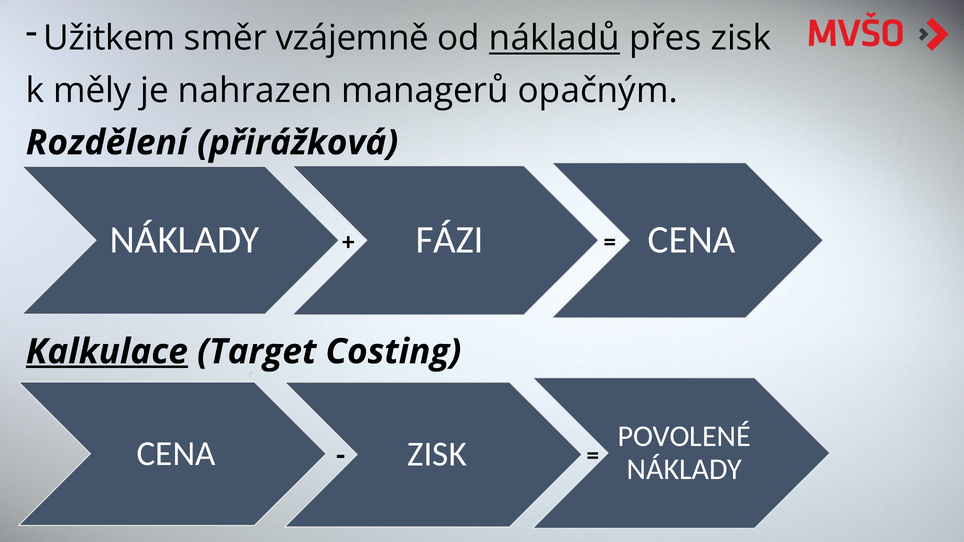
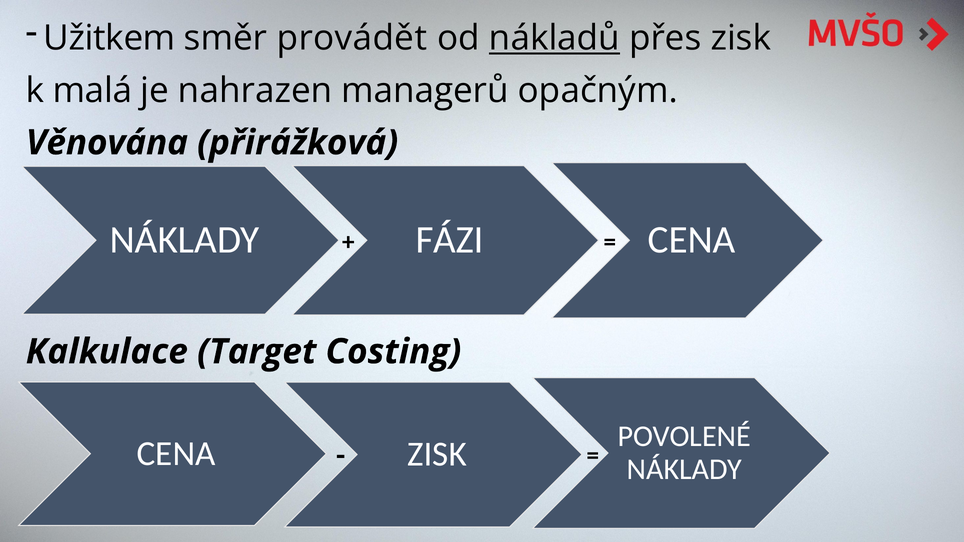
vzájemně: vzájemně -> provádět
měly: měly -> malá
Rozdělení: Rozdělení -> Věnována
Kalkulace underline: present -> none
